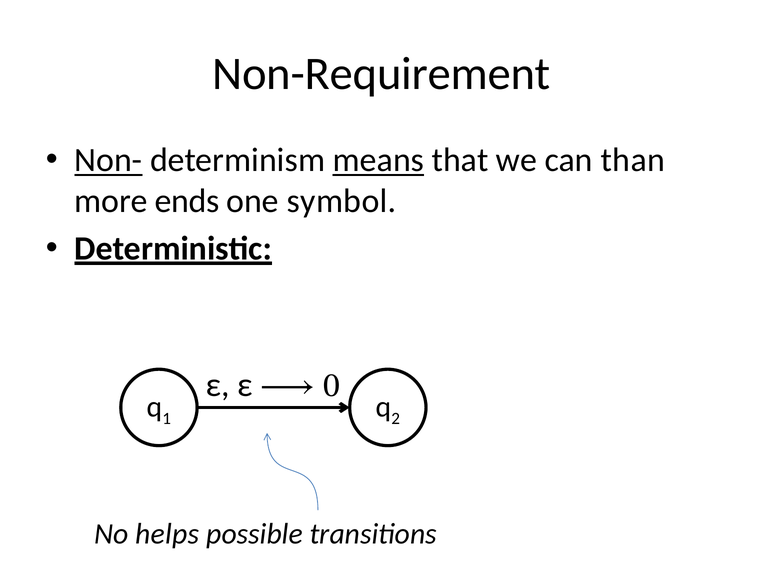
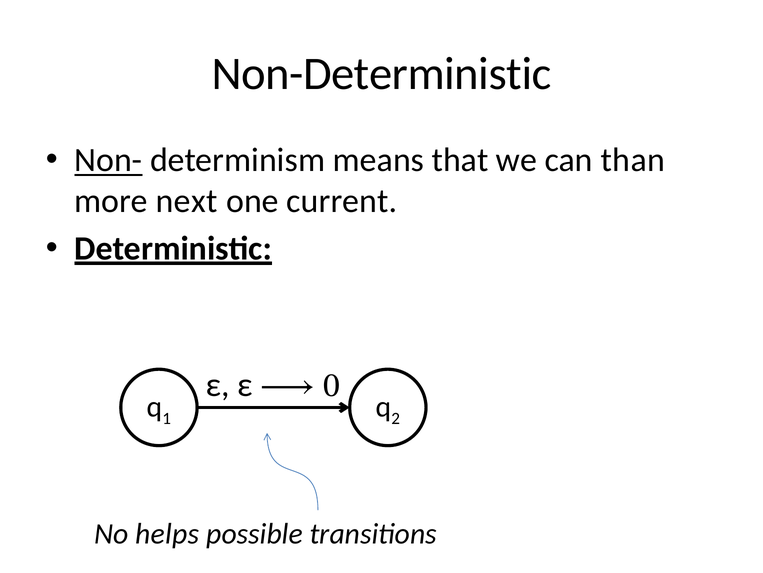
Non-Requirement: Non-Requirement -> Non-Deterministic
means underline: present -> none
ends: ends -> next
symbol: symbol -> current
